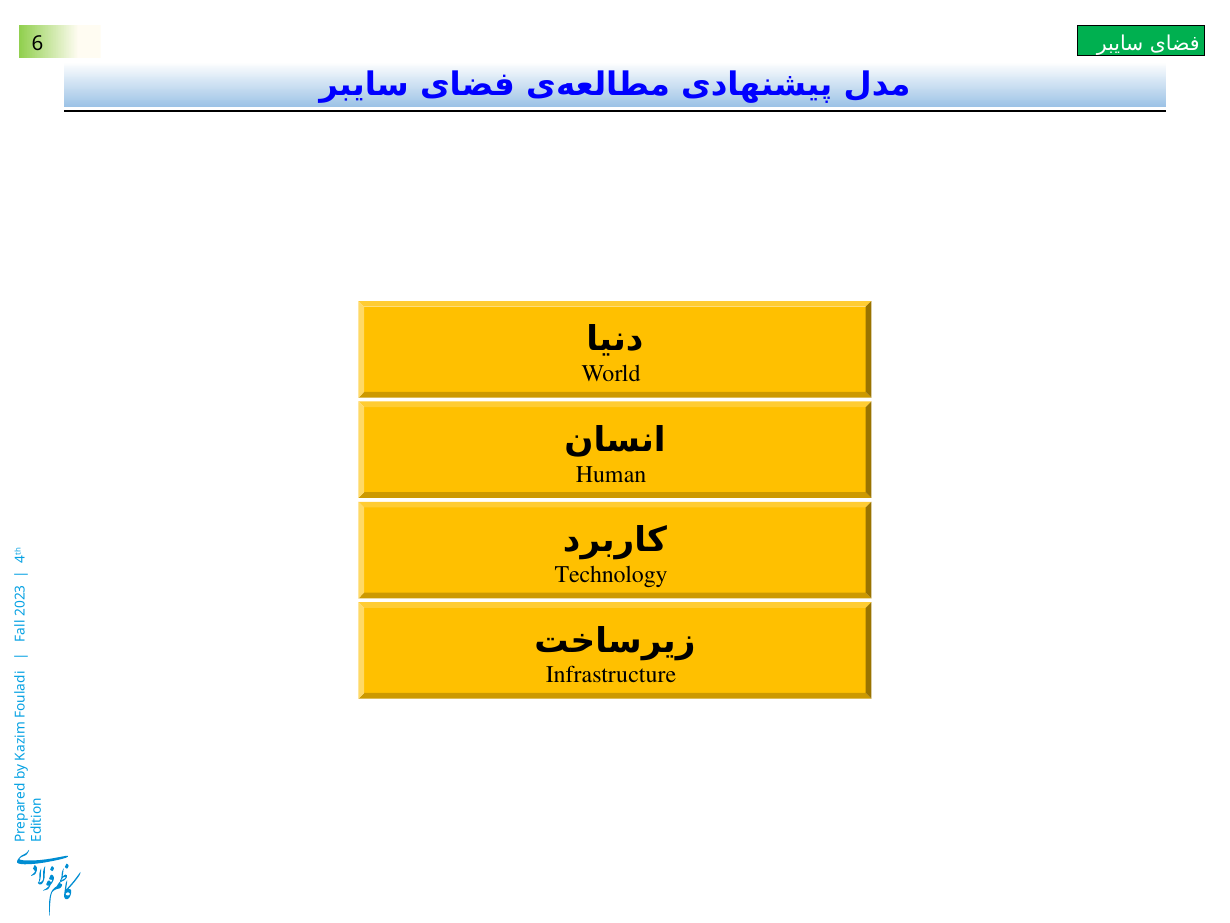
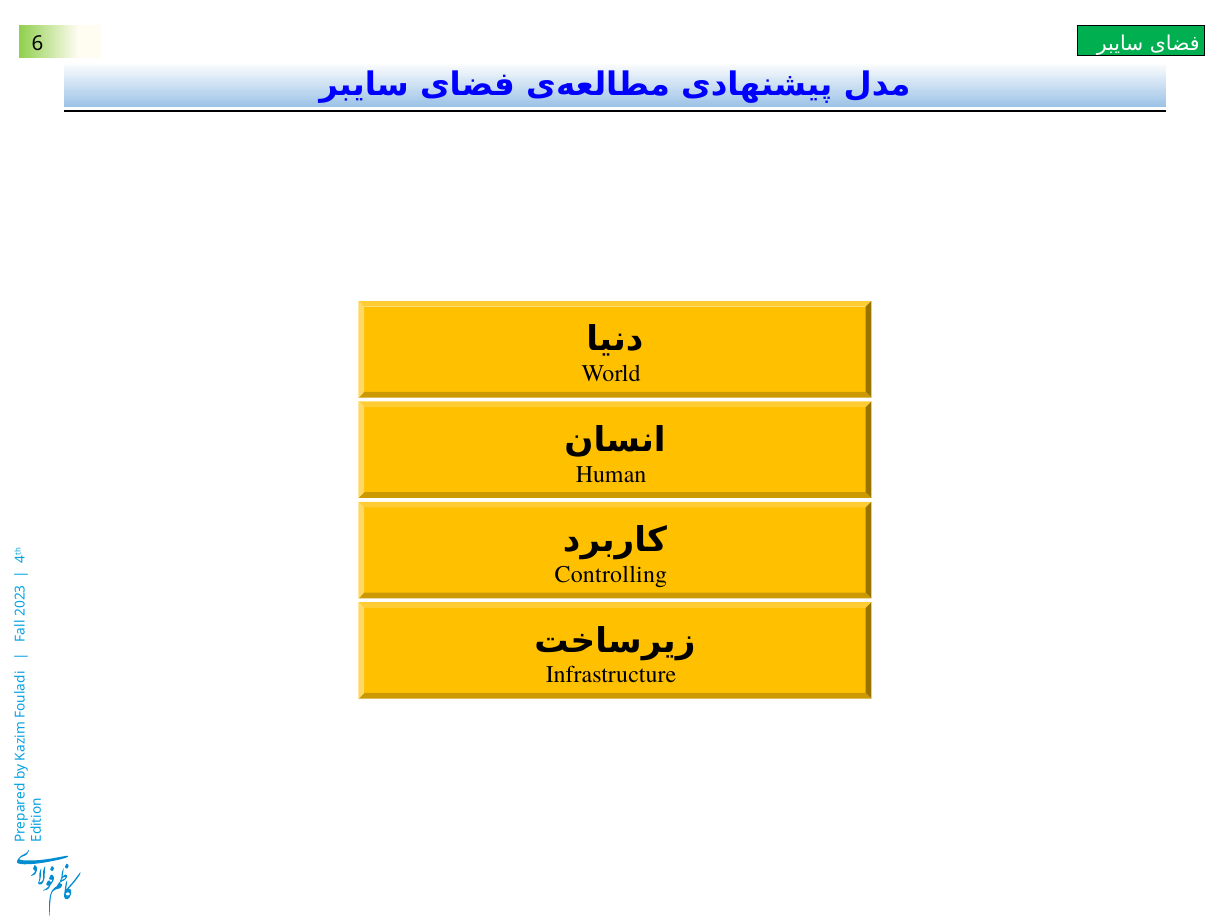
Technology: Technology -> Controlling
